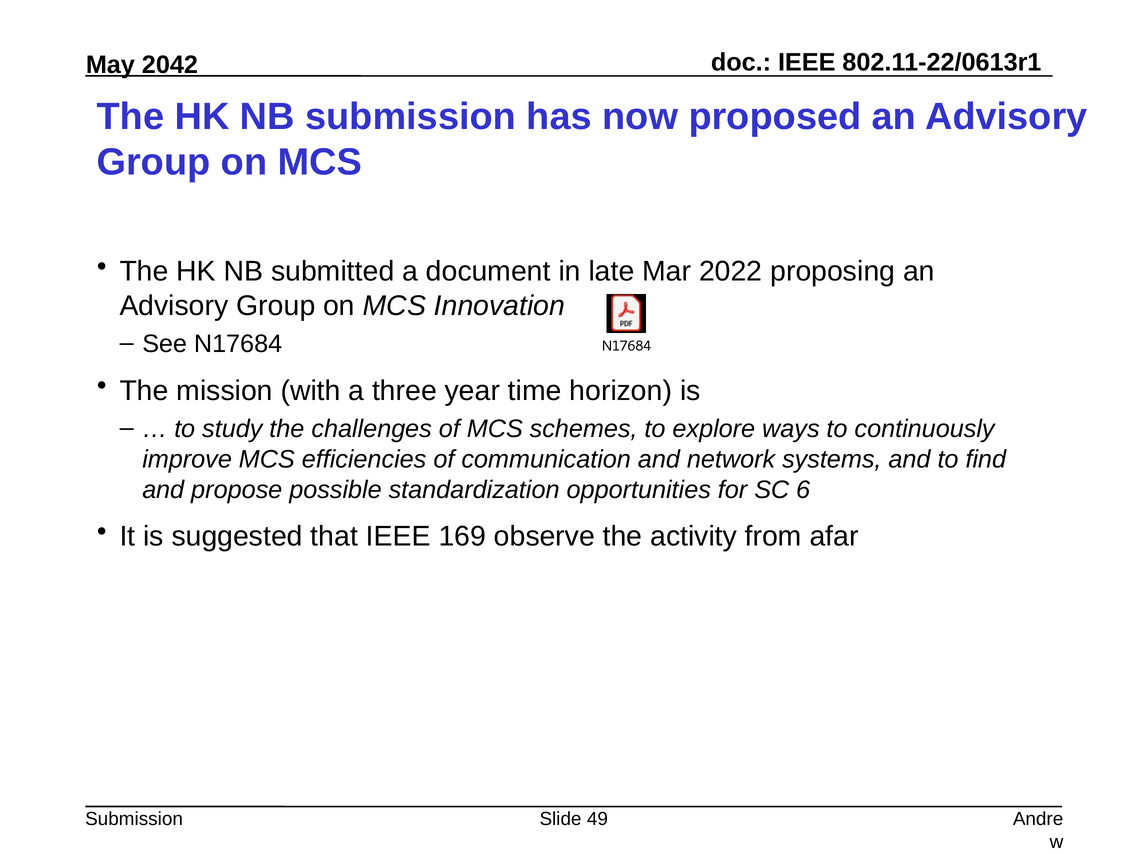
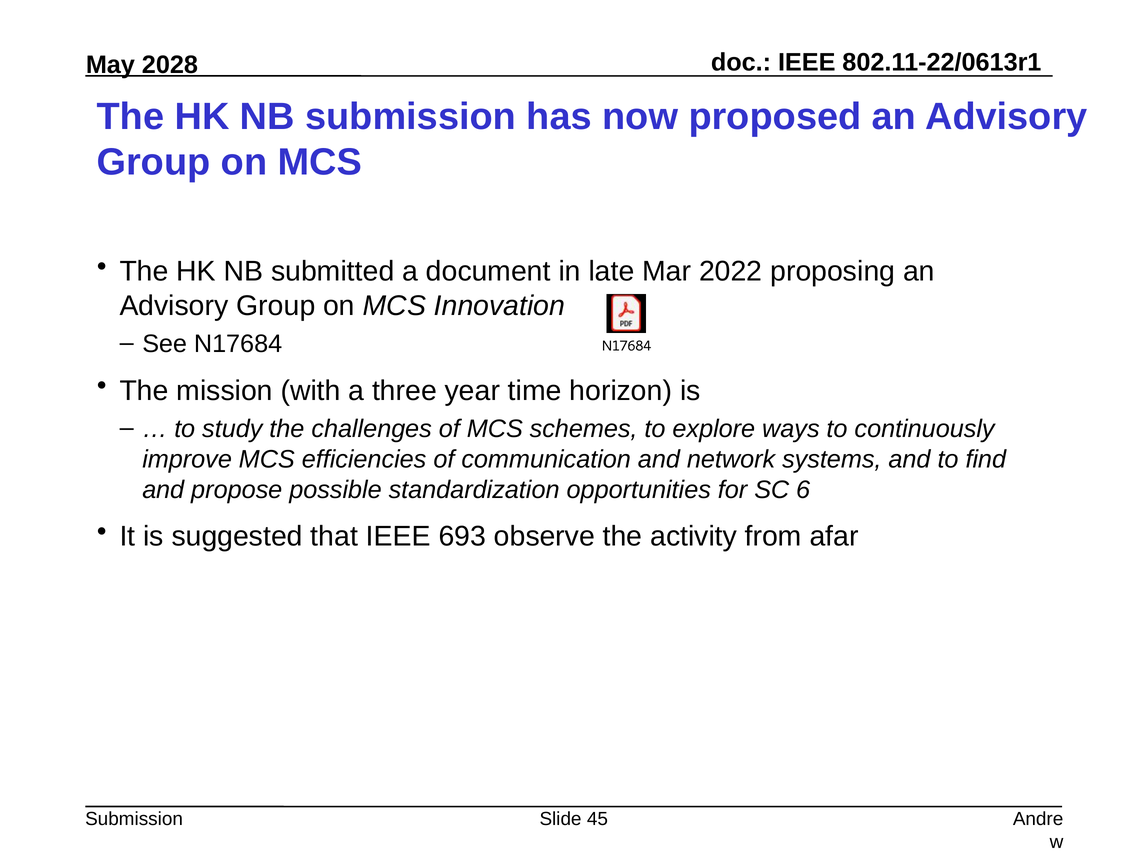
2042: 2042 -> 2028
169: 169 -> 693
49: 49 -> 45
